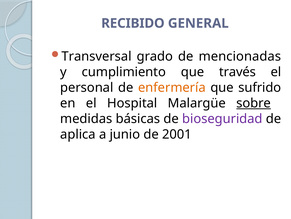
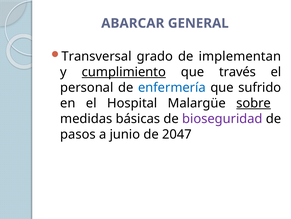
RECIBIDO: RECIBIDO -> ABARCAR
mencionadas: mencionadas -> implementan
cumplimiento underline: none -> present
enfermería colour: orange -> blue
aplica: aplica -> pasos
2001: 2001 -> 2047
